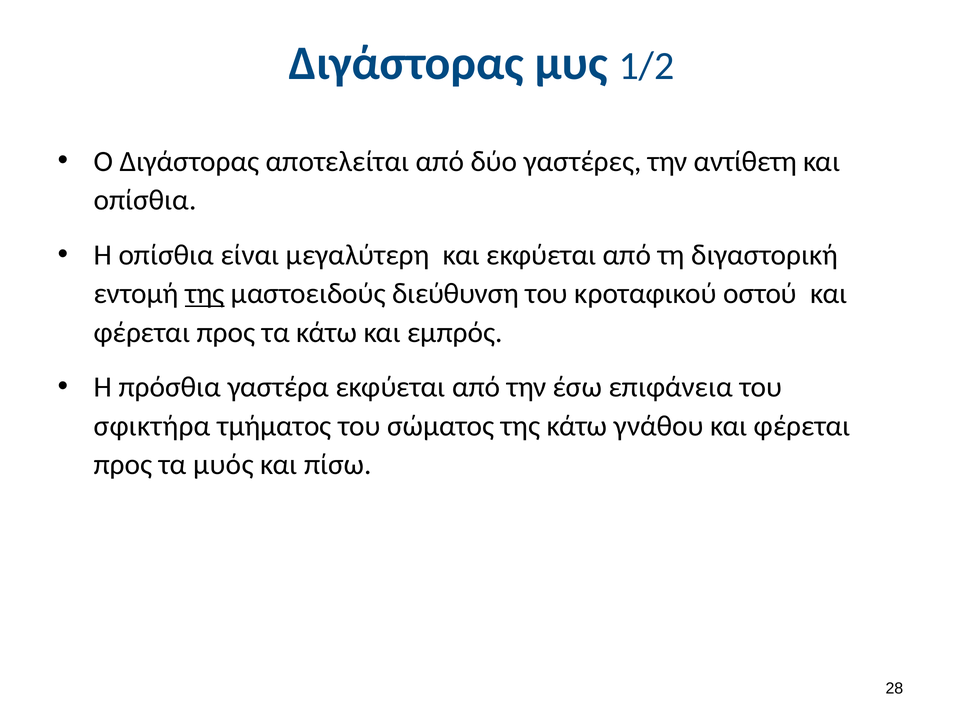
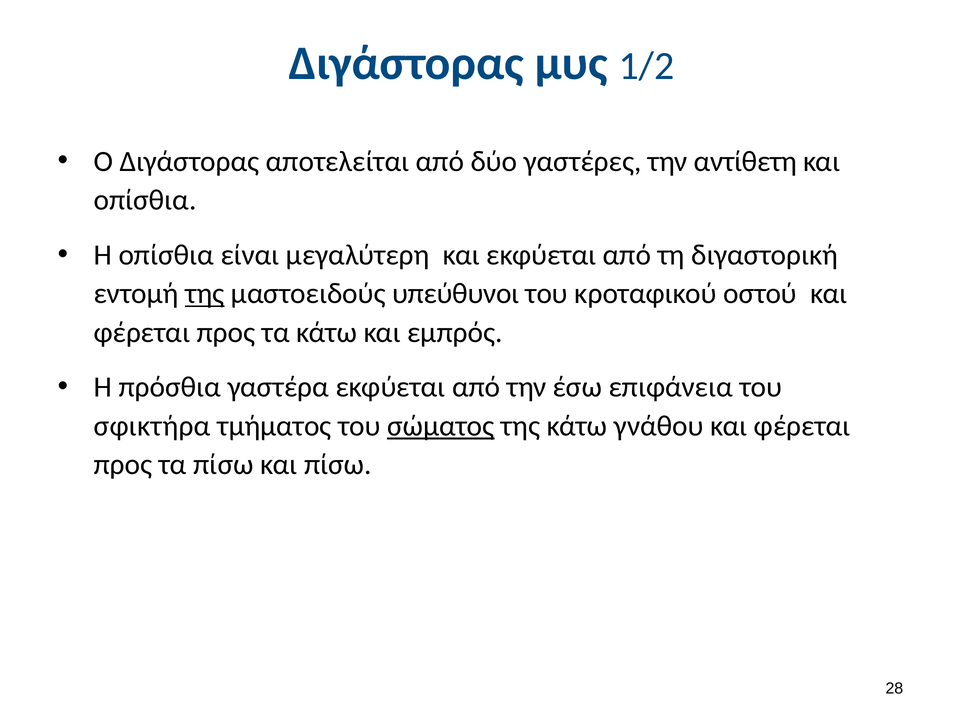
διεύθυνση: διεύθυνση -> υπεύθυνοι
σώματος underline: none -> present
τα μυός: μυός -> πίσω
